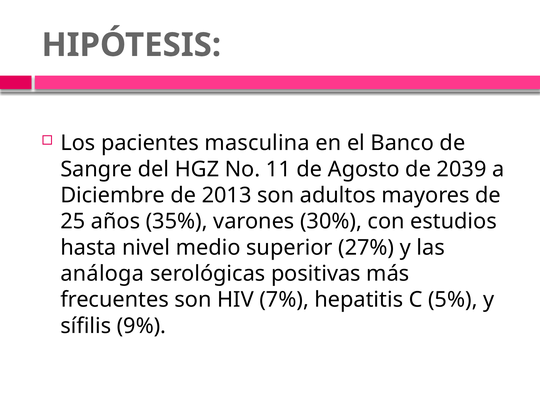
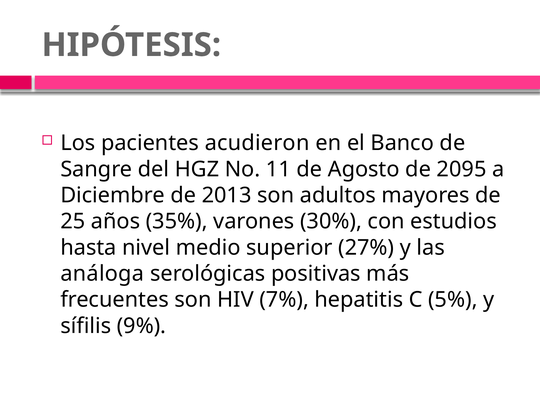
masculina: masculina -> acudieron
2039: 2039 -> 2095
